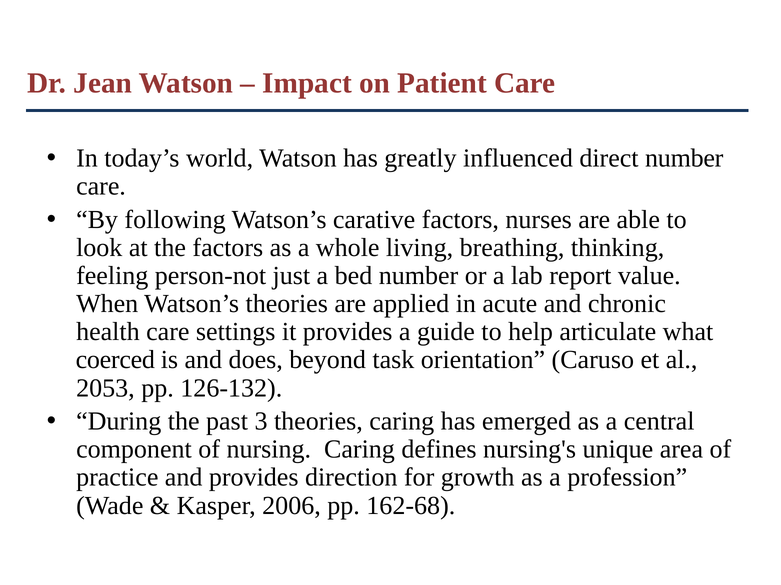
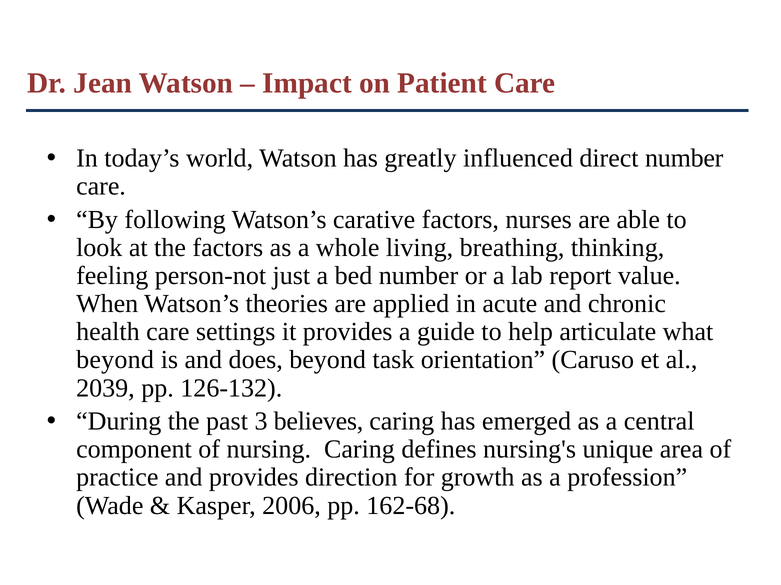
coerced at (115, 360): coerced -> beyond
2053: 2053 -> 2039
3 theories: theories -> believes
